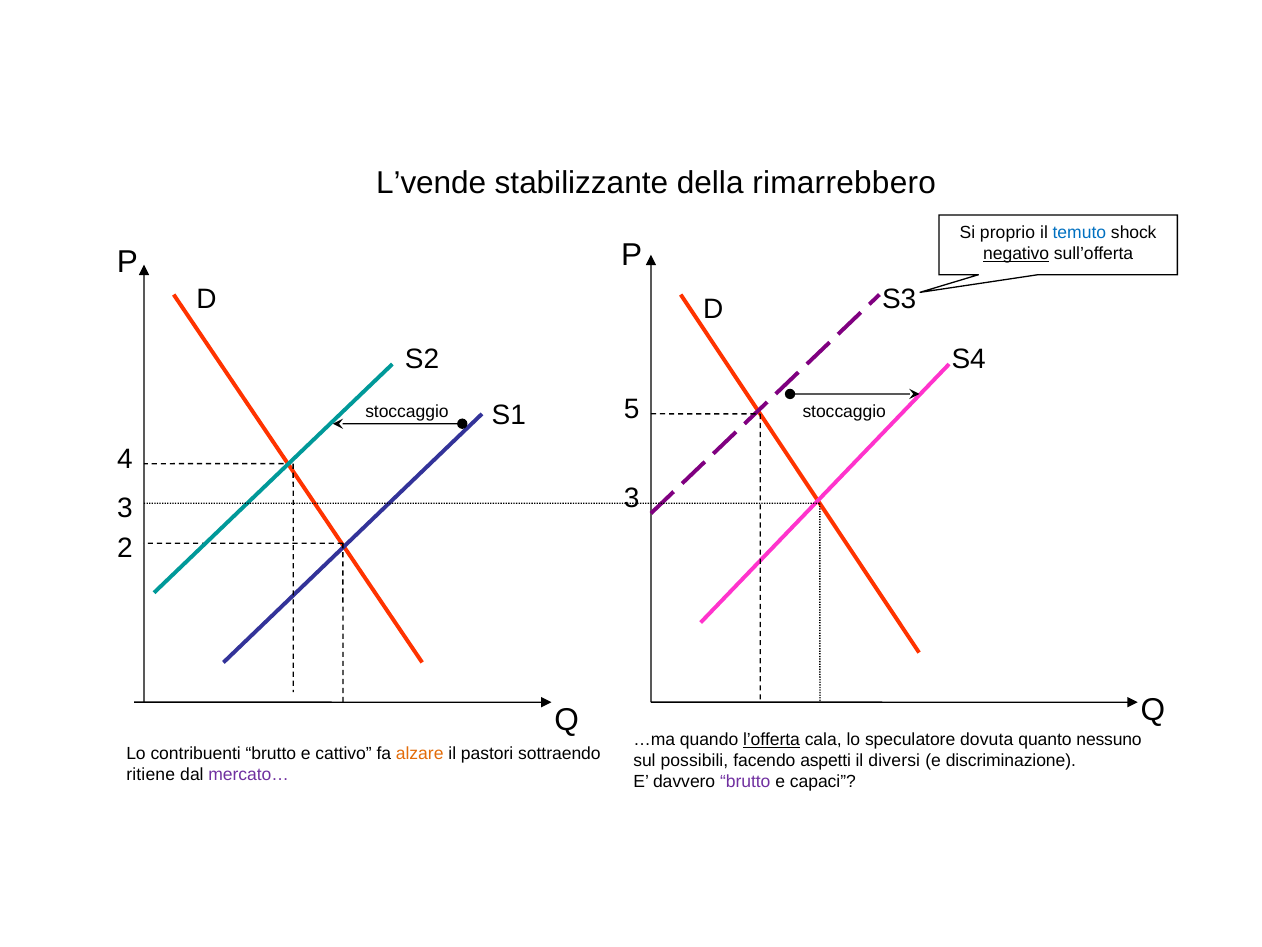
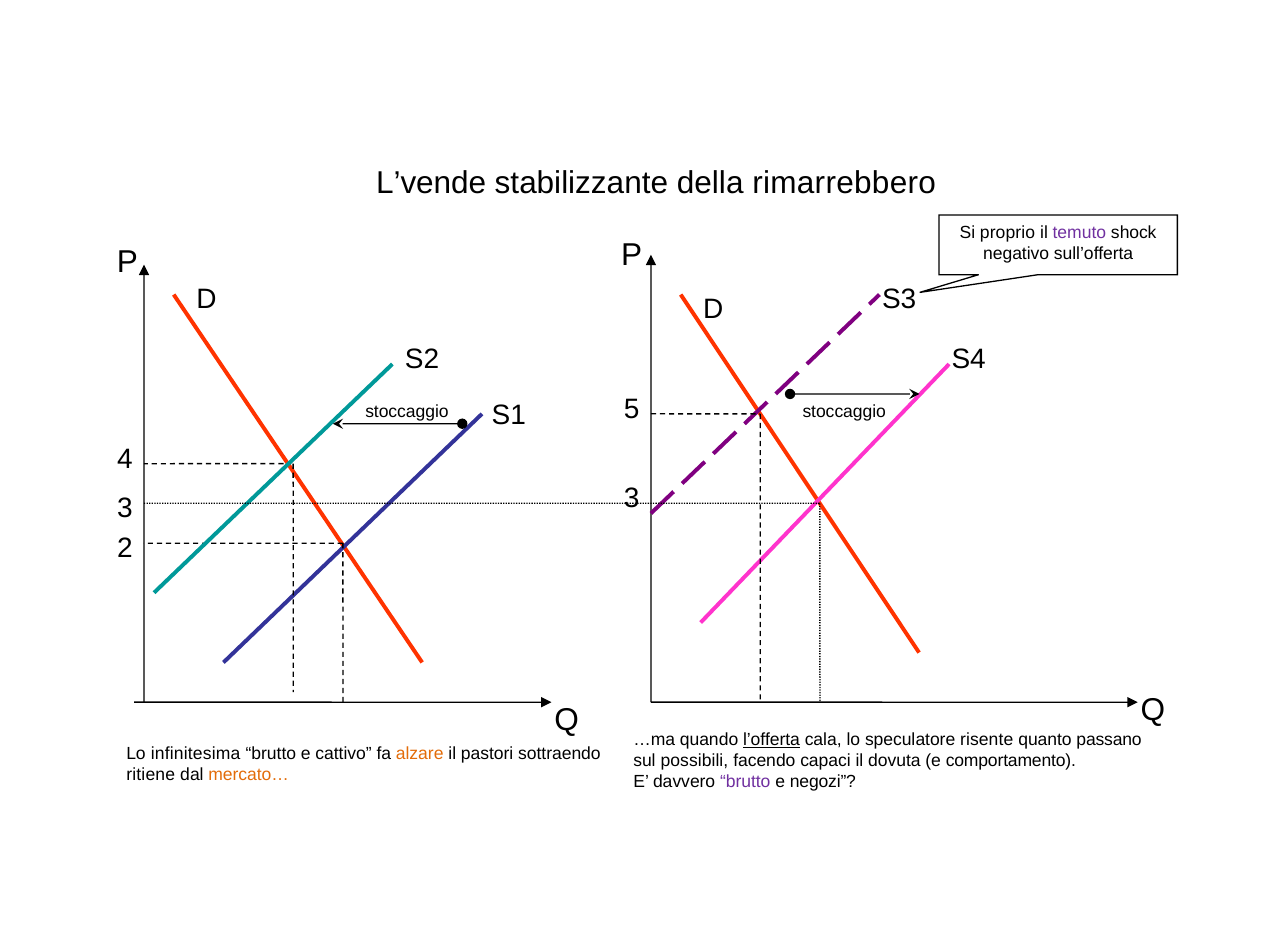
temuto colour: blue -> purple
negativo underline: present -> none
dovuta: dovuta -> risente
nessuno: nessuno -> passano
contribuenti: contribuenti -> infinitesima
aspetti: aspetti -> capaci
diversi: diversi -> dovuta
discriminazione: discriminazione -> comportamento
mercato… colour: purple -> orange
capaci: capaci -> negozi
